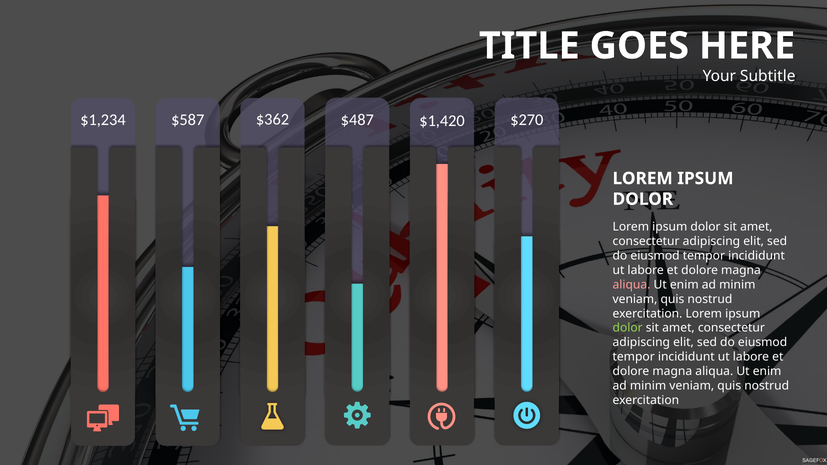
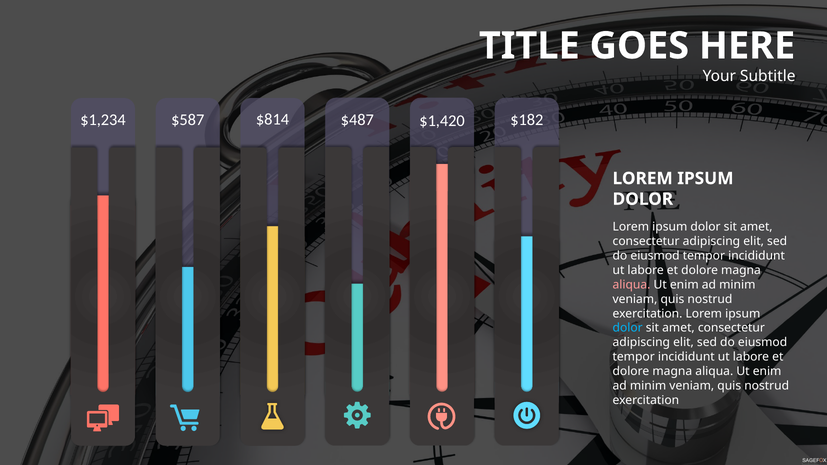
$362: $362 -> $814
$270: $270 -> $182
dolor at (628, 328) colour: light green -> light blue
